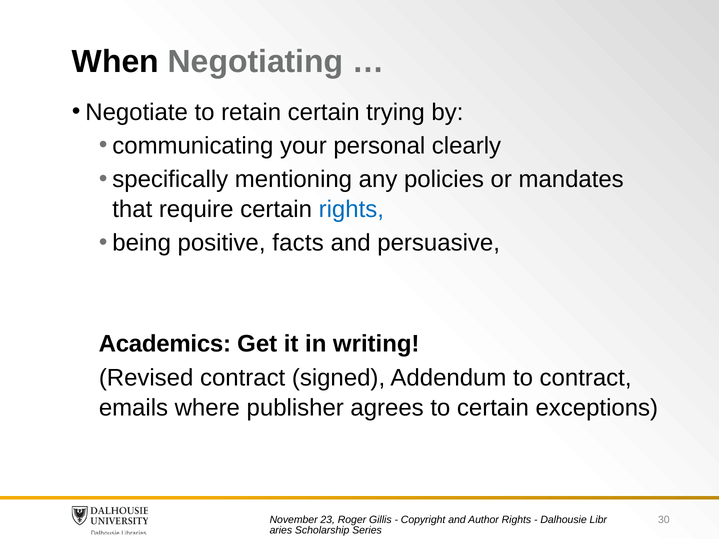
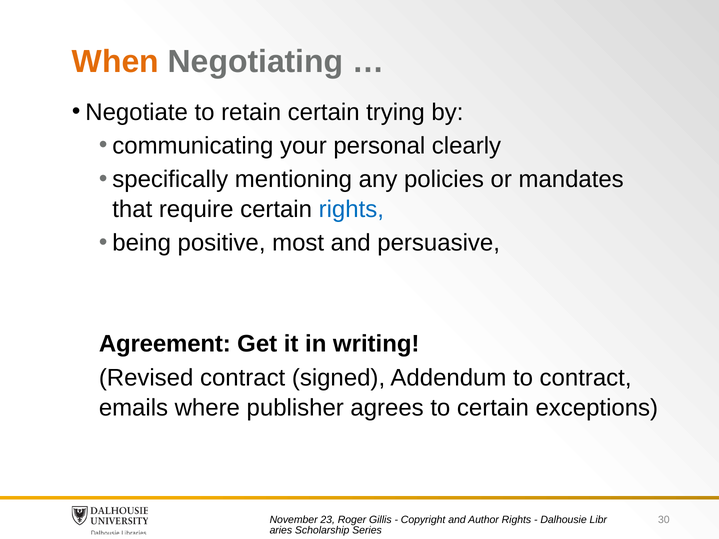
When colour: black -> orange
facts: facts -> most
Academics: Academics -> Agreement
